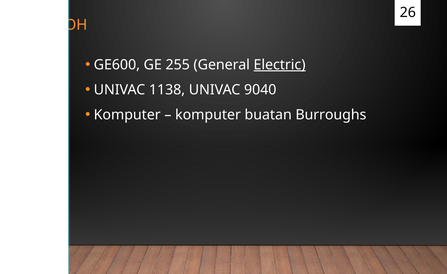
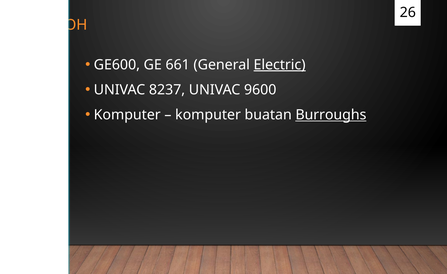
255: 255 -> 661
1138: 1138 -> 8237
9040: 9040 -> 9600
Burroughs underline: none -> present
